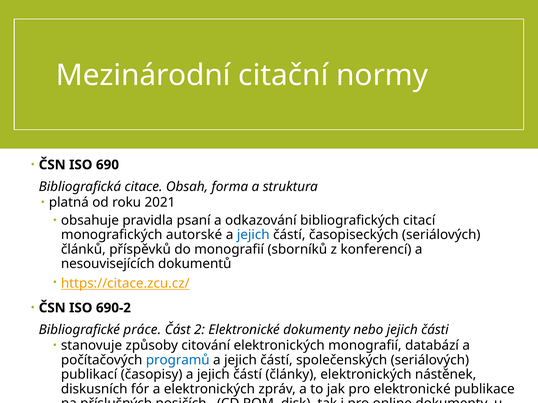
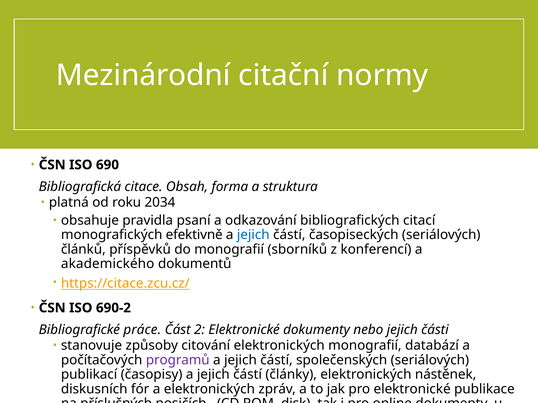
2021: 2021 -> 2034
autorské: autorské -> efektivně
nesouvisejících: nesouvisejících -> akademického
programů colour: blue -> purple
